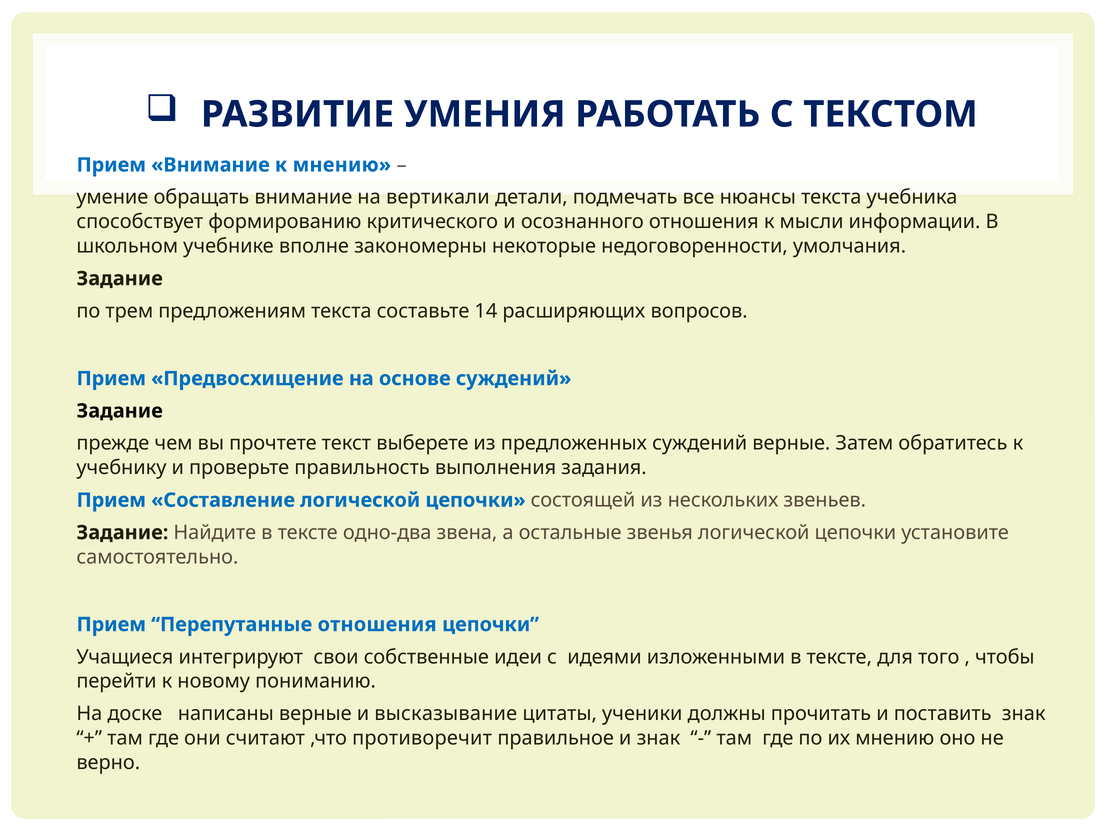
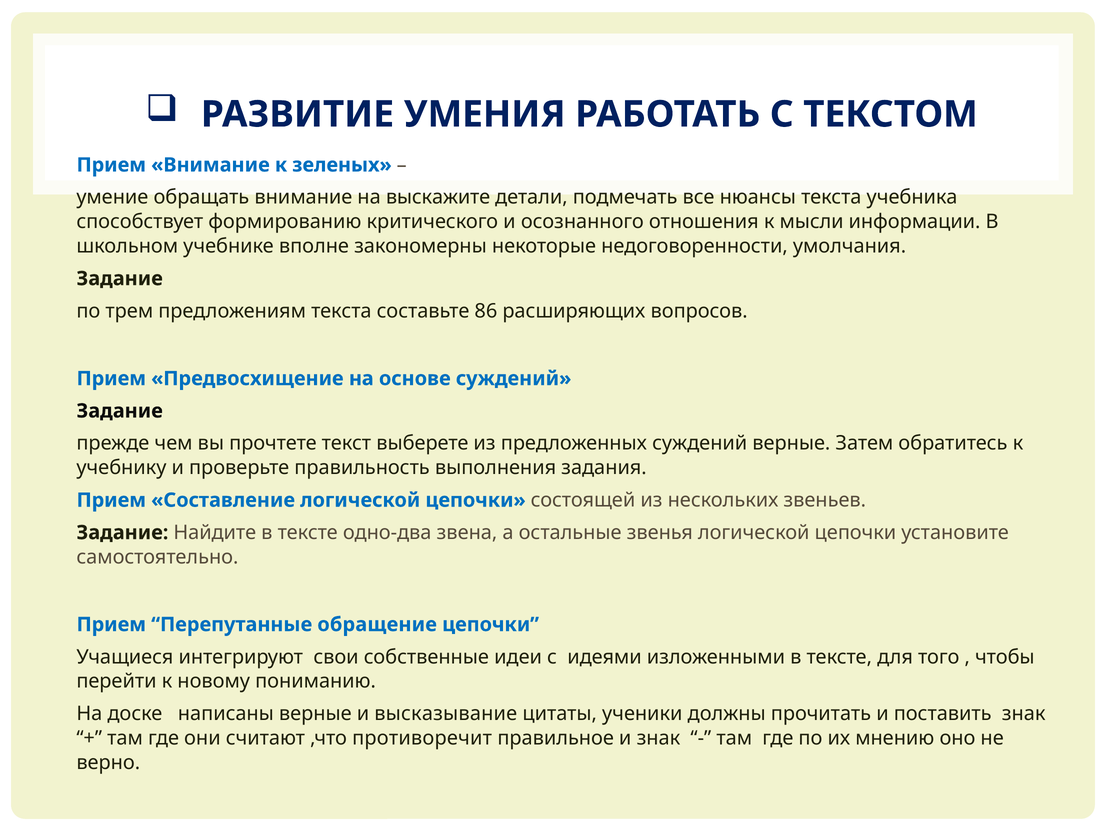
к мнению: мнению -> зеленых
вертикали: вертикали -> выскажите
14: 14 -> 86
Перепутанные отношения: отношения -> обращение
